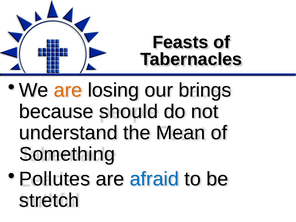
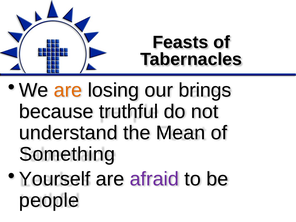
should: should -> truthful
Pollutes: Pollutes -> Yourself
afraid colour: blue -> purple
stretch: stretch -> people
